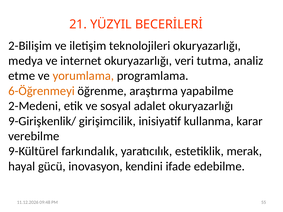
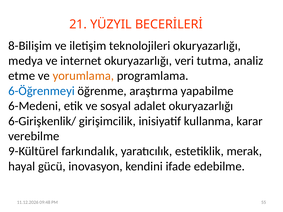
2-Bilişim: 2-Bilişim -> 8-Bilişim
6-Öğrenmeyi colour: orange -> blue
2-Medeni: 2-Medeni -> 6-Medeni
9-Girişkenlik/: 9-Girişkenlik/ -> 6-Girişkenlik/
